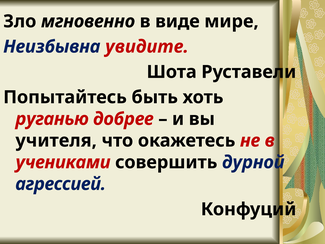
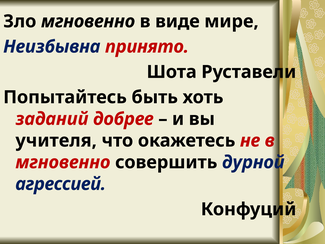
увидите: увидите -> принято
руганью: руганью -> заданий
учениками at (63, 162): учениками -> мгновенно
